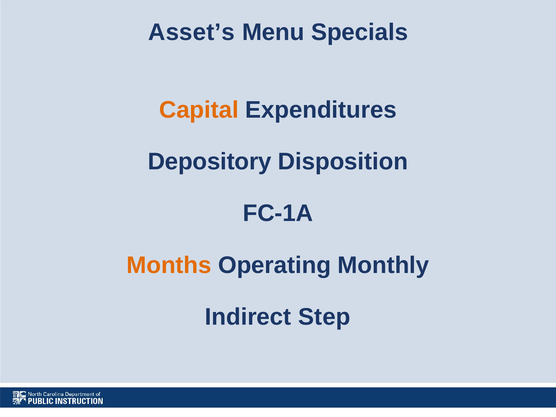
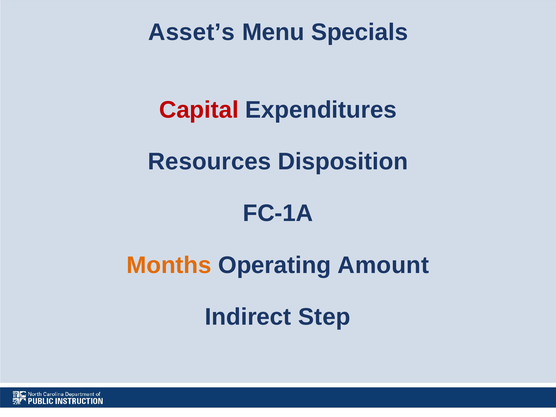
Capital colour: orange -> red
Depository: Depository -> Resources
Monthly: Monthly -> Amount
